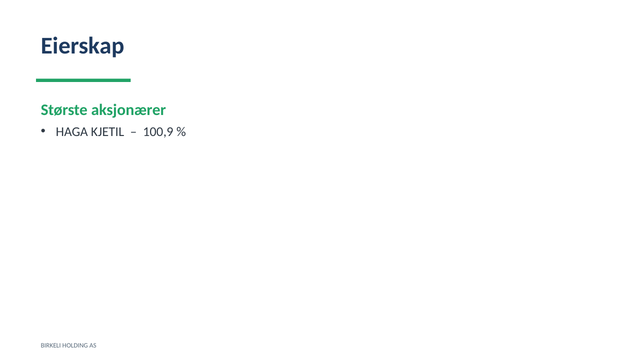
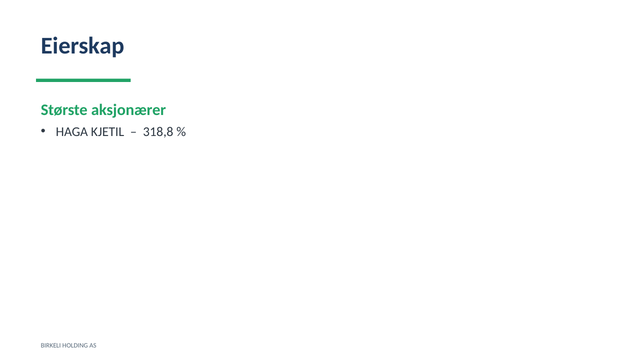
100,9: 100,9 -> 318,8
